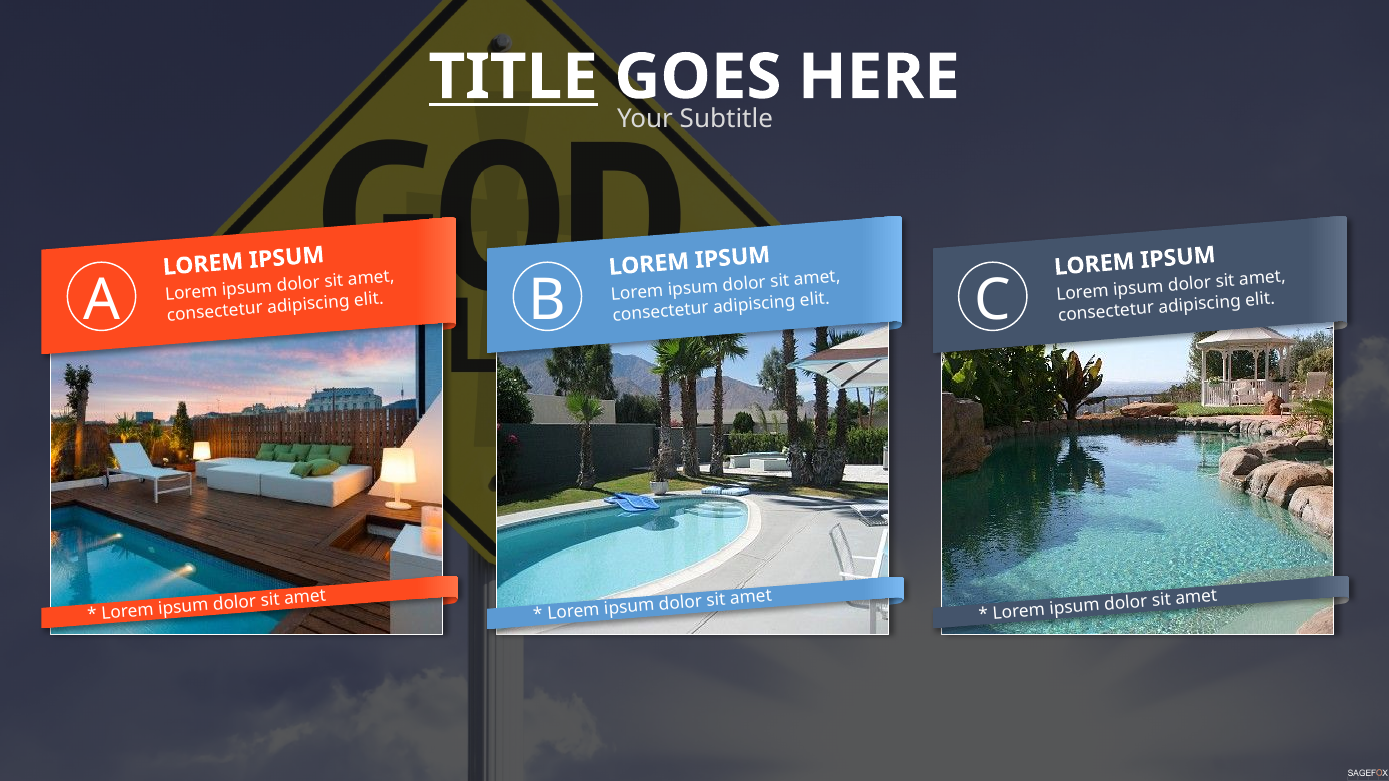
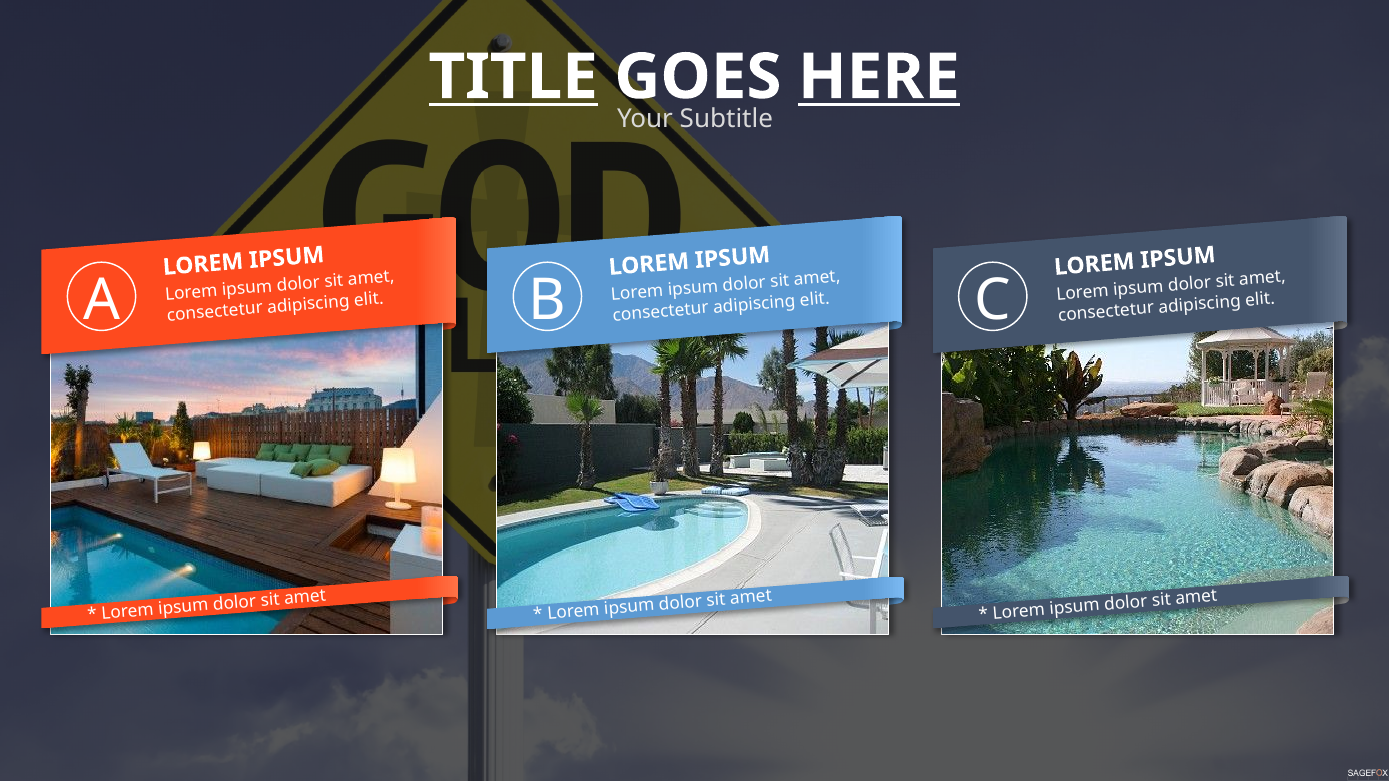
HERE underline: none -> present
